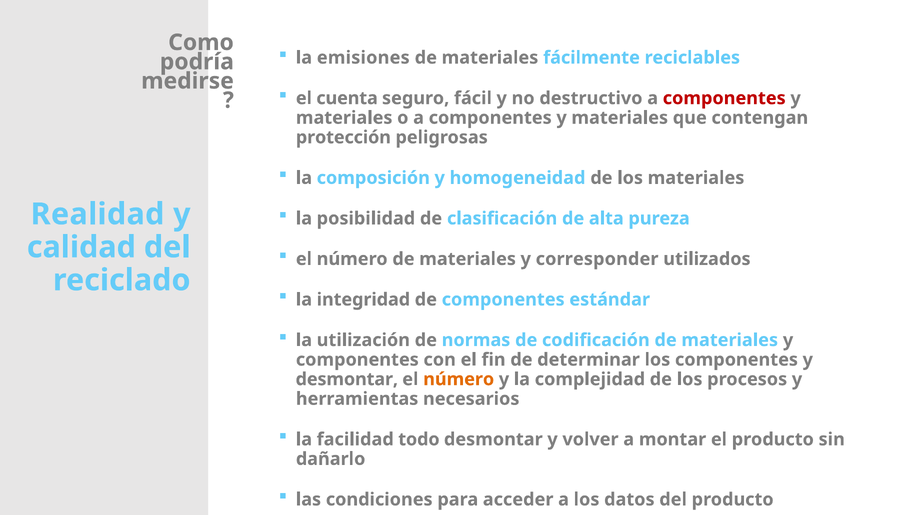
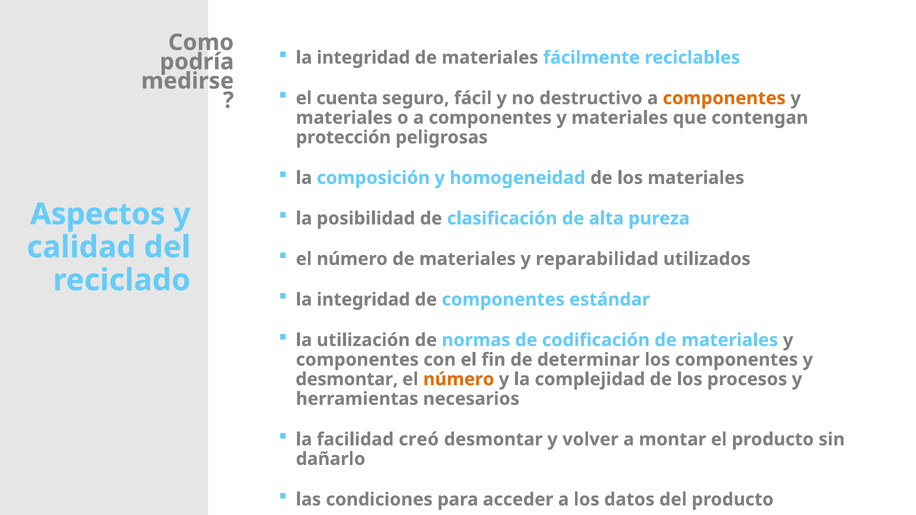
emisiones at (363, 58): emisiones -> integridad
componentes at (724, 98) colour: red -> orange
Realidad: Realidad -> Aspectos
corresponder: corresponder -> reparabilidad
todo: todo -> creó
